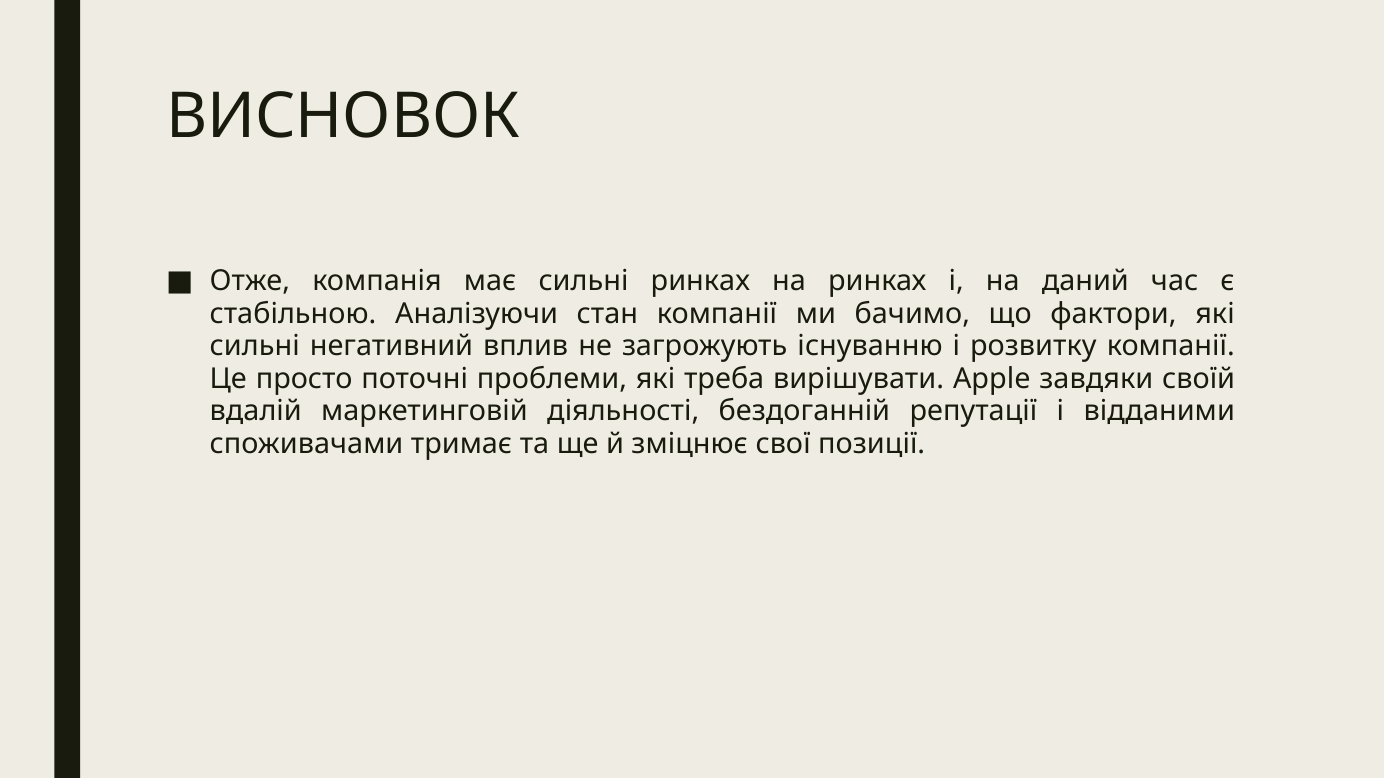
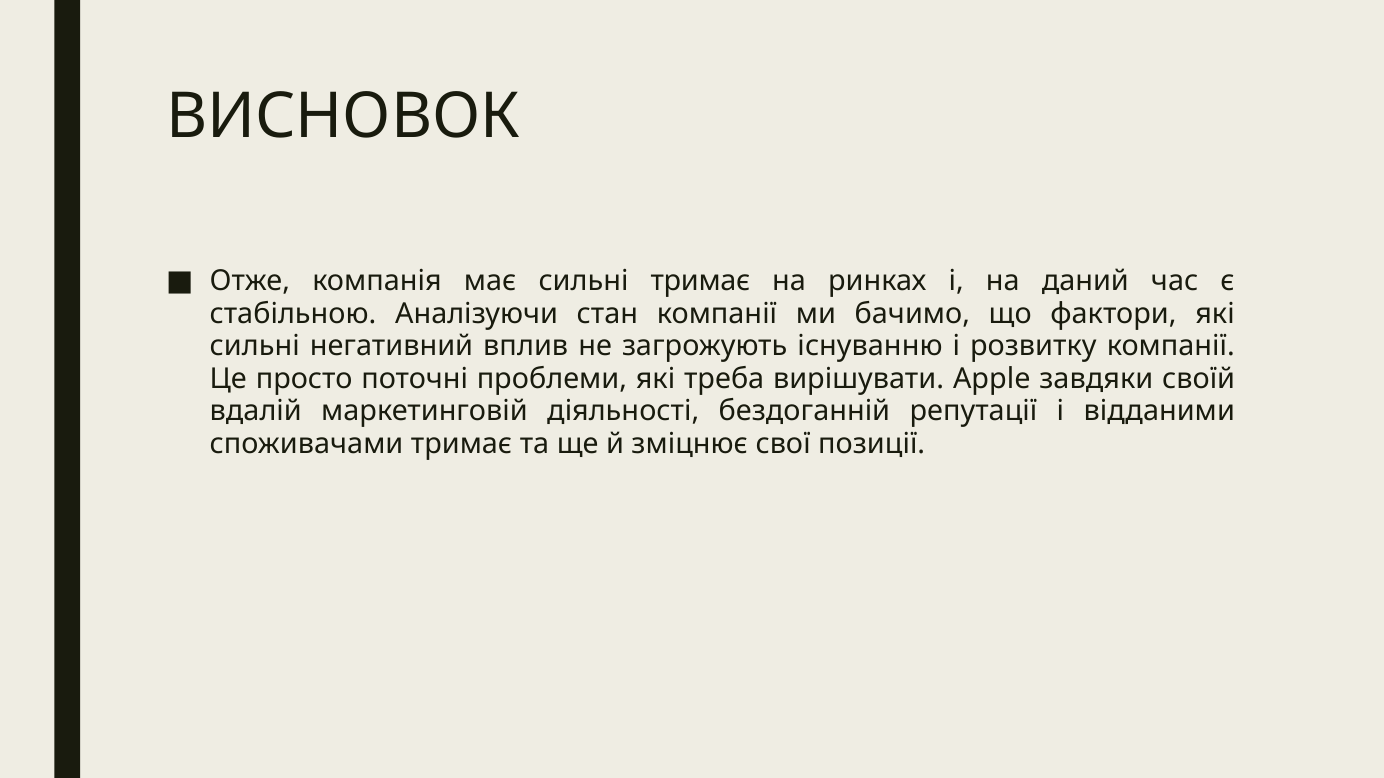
сильні ринках: ринках -> тримає
